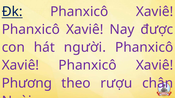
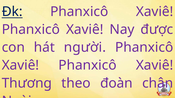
Phương: Phương -> Thương
rượu: rượu -> đoàn
